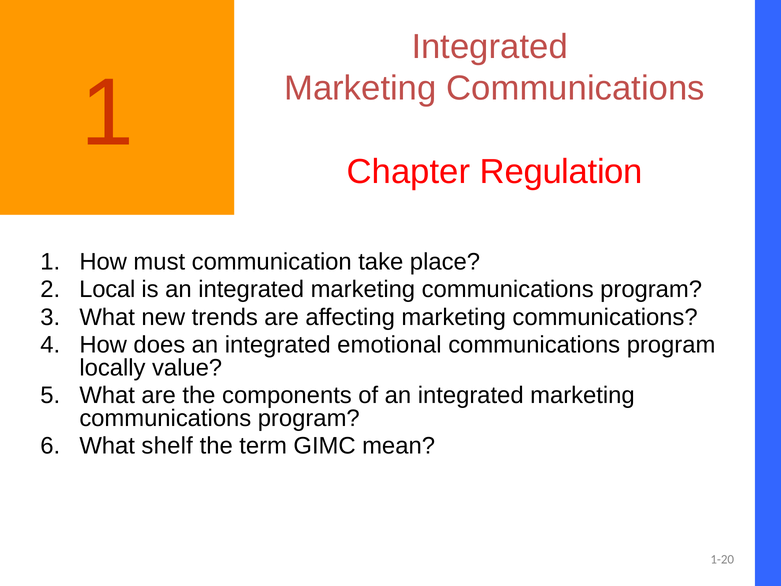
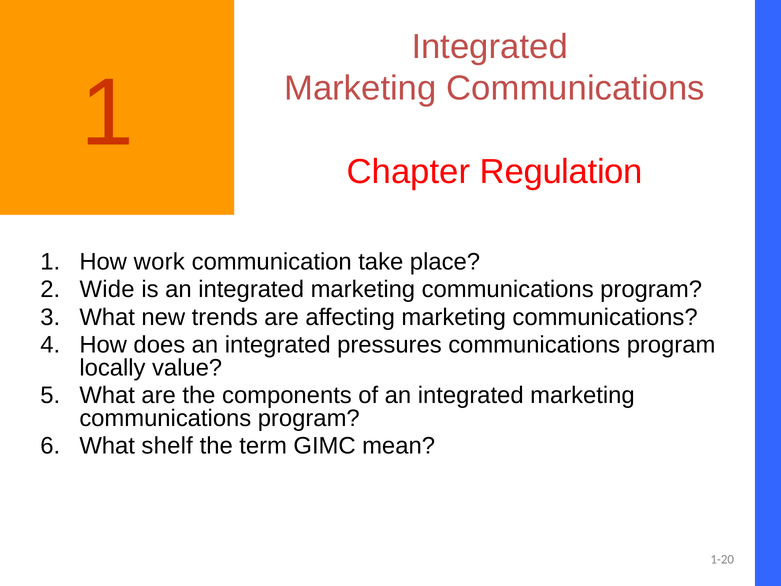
must: must -> work
Local: Local -> Wide
emotional: emotional -> pressures
